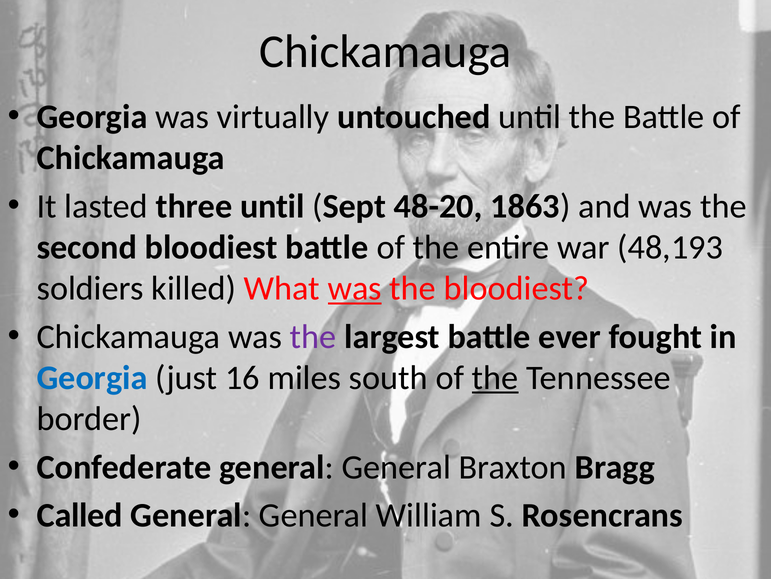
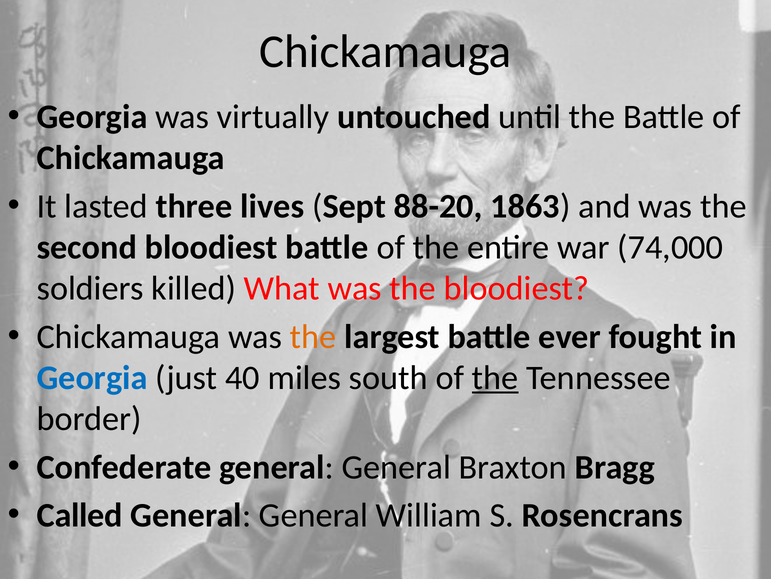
three until: until -> lives
48-20: 48-20 -> 88-20
48,193: 48,193 -> 74,000
was at (355, 288) underline: present -> none
the at (313, 336) colour: purple -> orange
16: 16 -> 40
